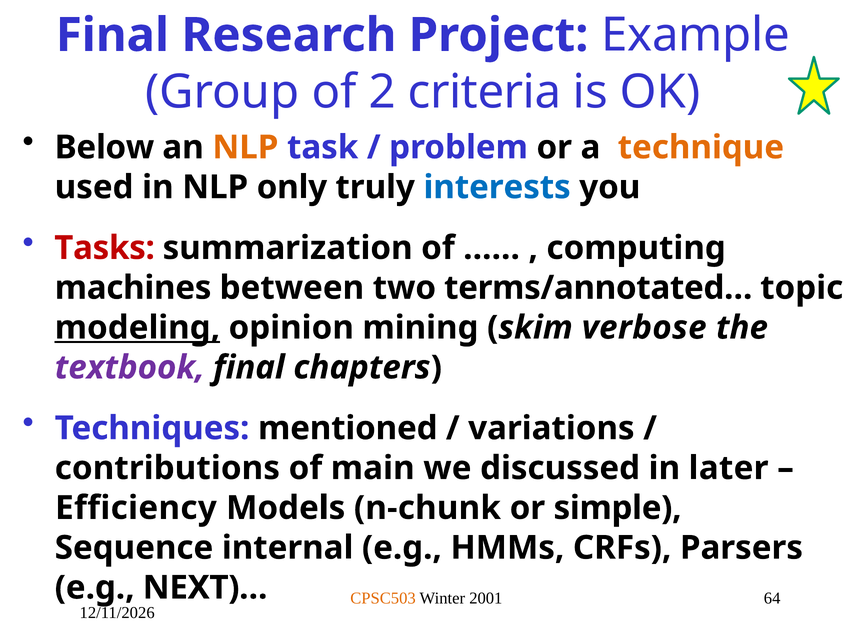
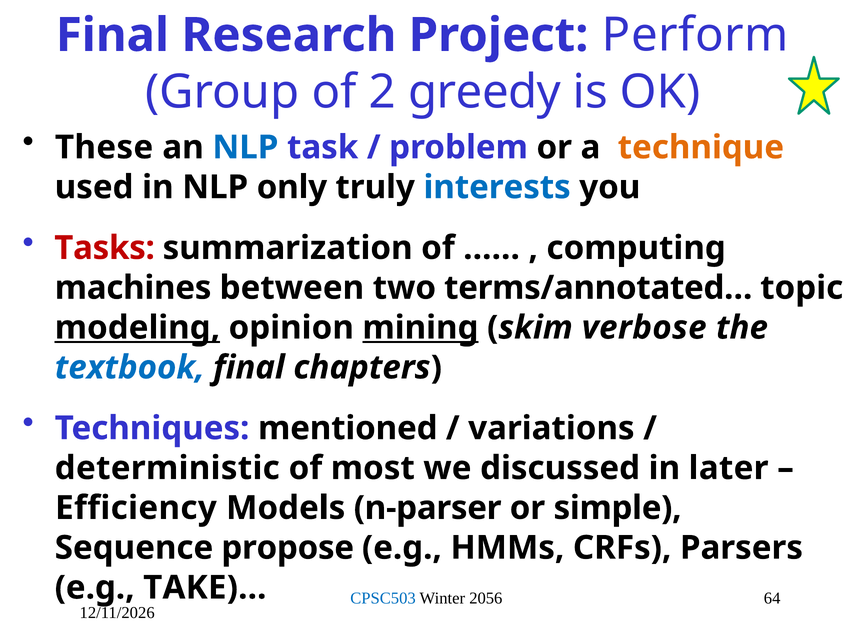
Example: Example -> Perform
criteria: criteria -> greedy
Below: Below -> These
NLP at (245, 147) colour: orange -> blue
mining underline: none -> present
textbook colour: purple -> blue
contributions: contributions -> deterministic
main: main -> most
n-chunk: n-chunk -> n-parser
internal: internal -> propose
NEXT)…: NEXT)… -> TAKE)…
CPSC503 colour: orange -> blue
2001: 2001 -> 2056
